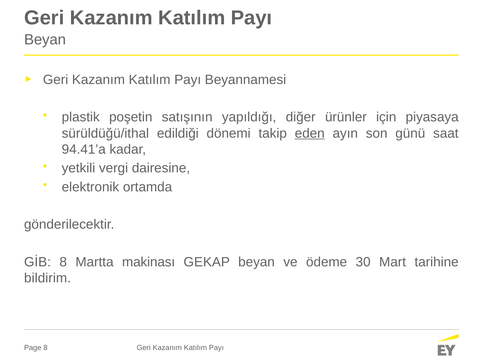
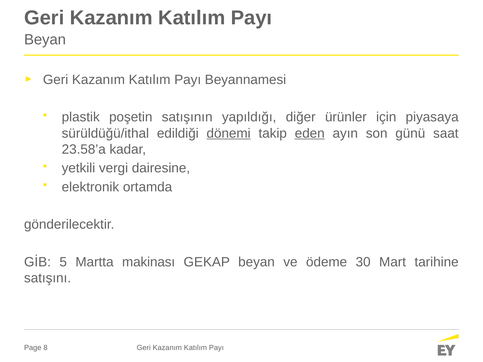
dönemi underline: none -> present
94.41’a: 94.41’a -> 23.58’a
GİB 8: 8 -> 5
bildirim: bildirim -> satışını
